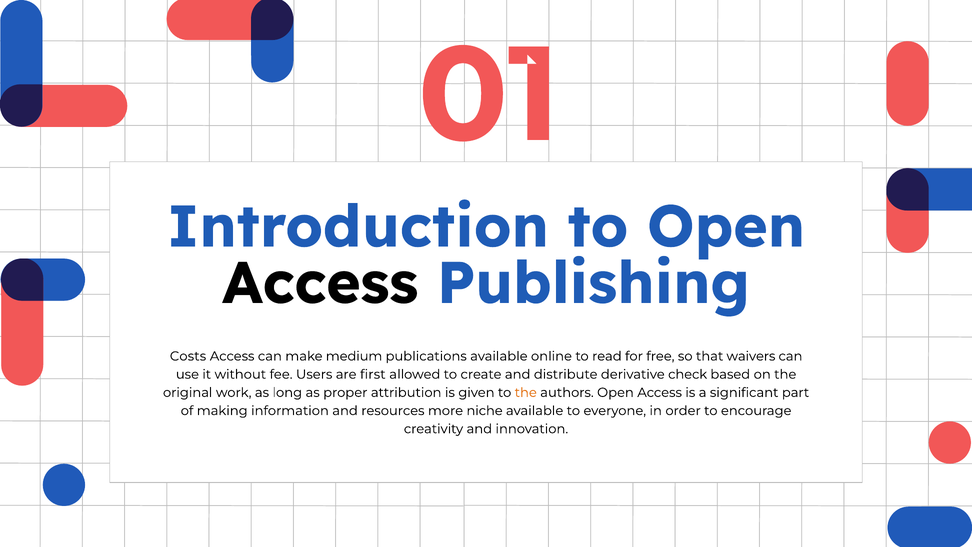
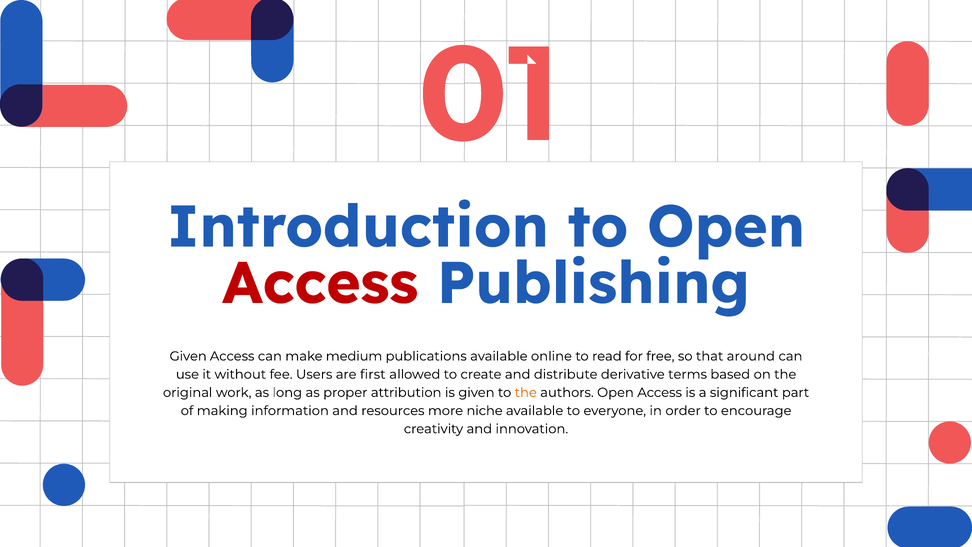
Access at (320, 283) colour: black -> red
Costs at (188, 356): Costs -> Given
waivers: waivers -> around
check: check -> terms
